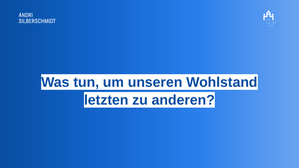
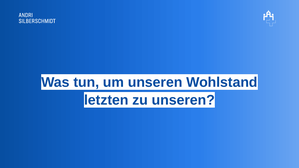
zu anderen: anderen -> unseren
